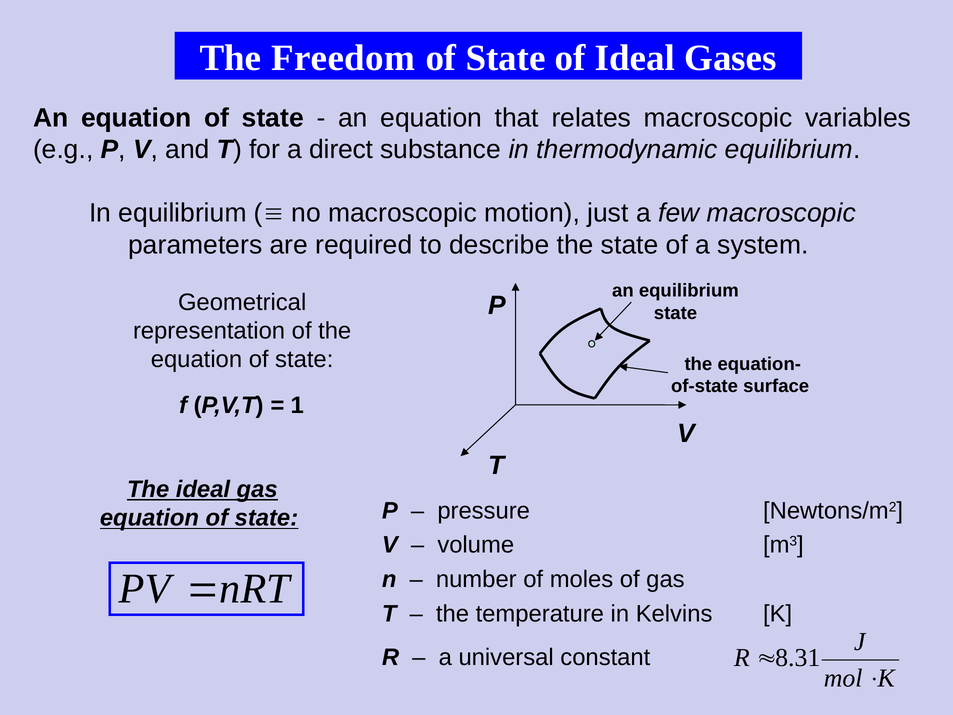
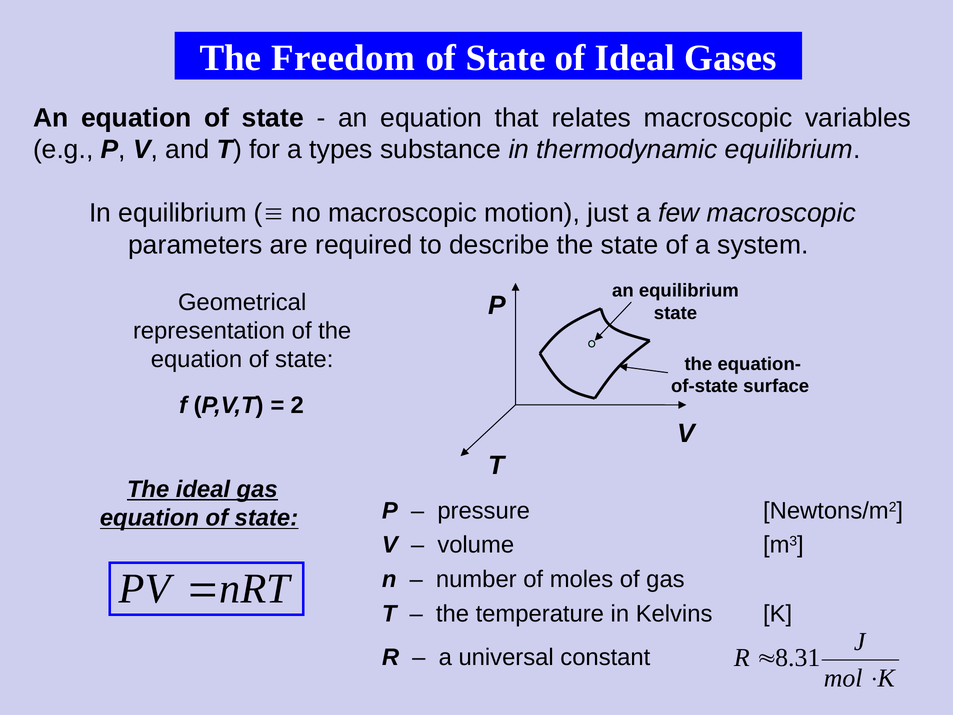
direct: direct -> types
1: 1 -> 2
